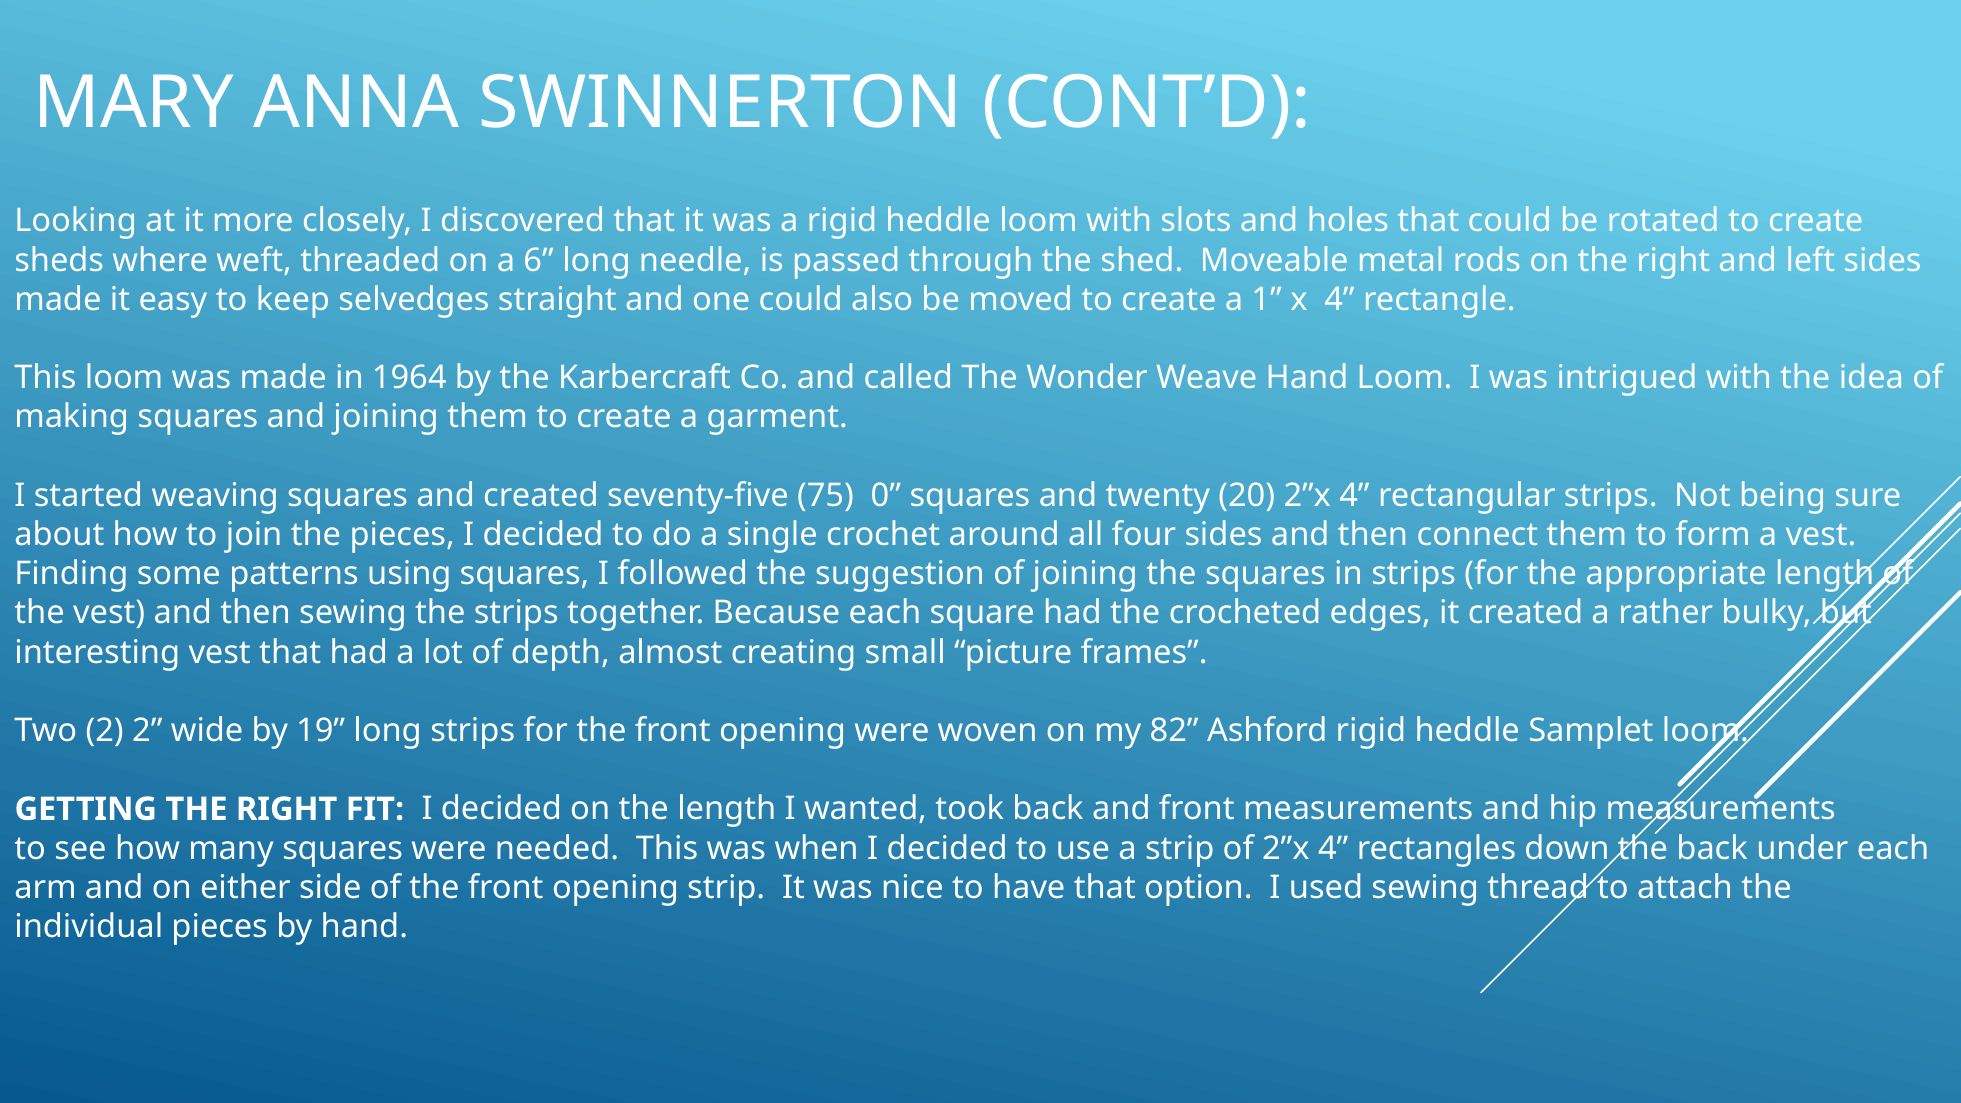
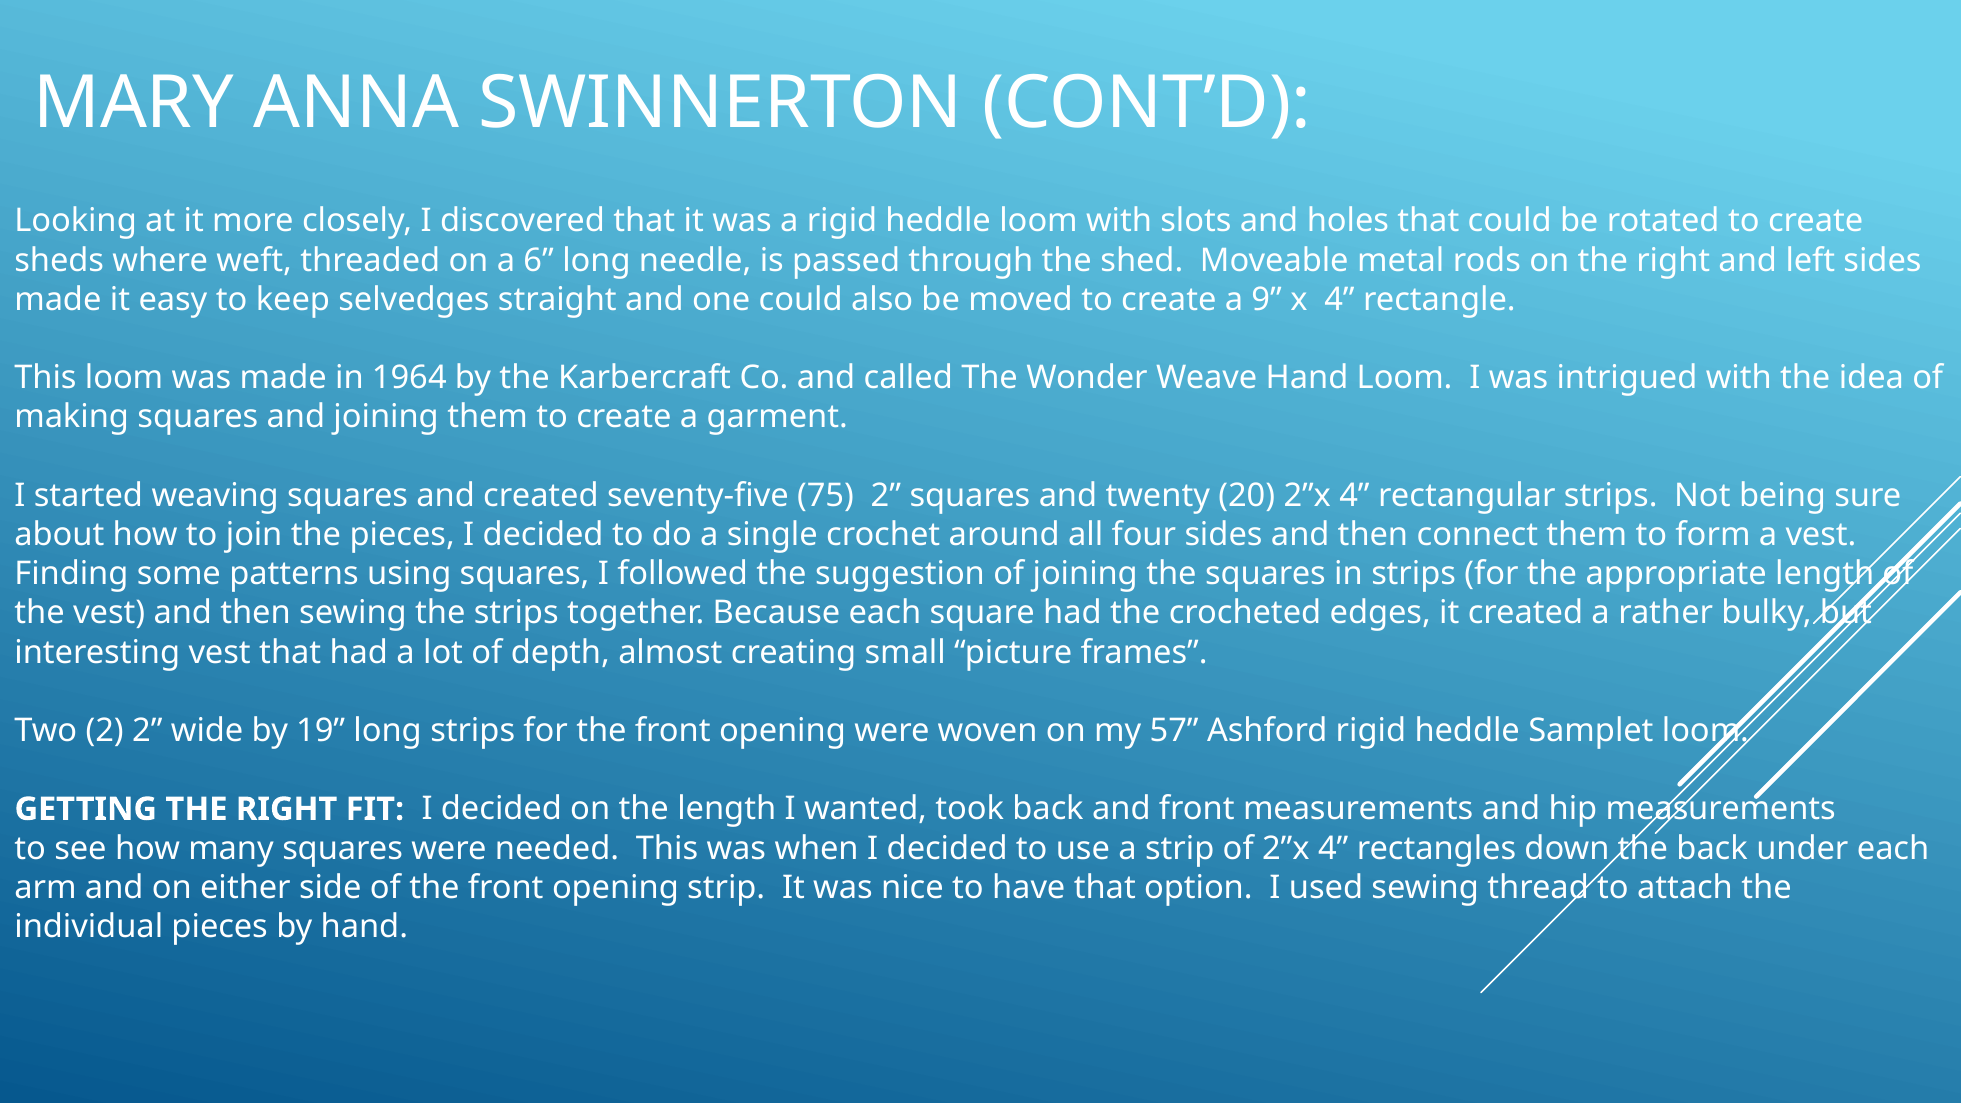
1: 1 -> 9
75 0: 0 -> 2
82: 82 -> 57
